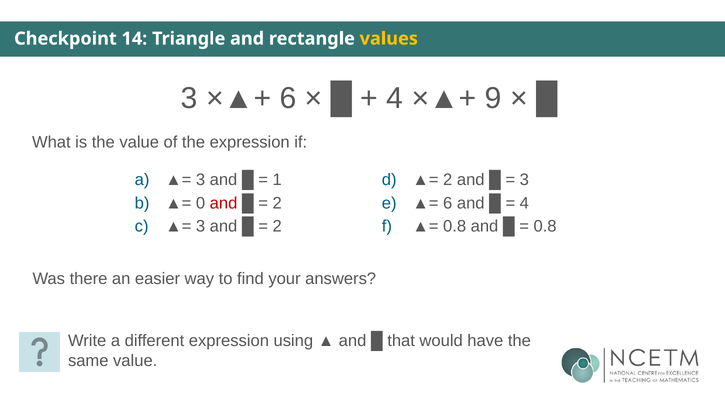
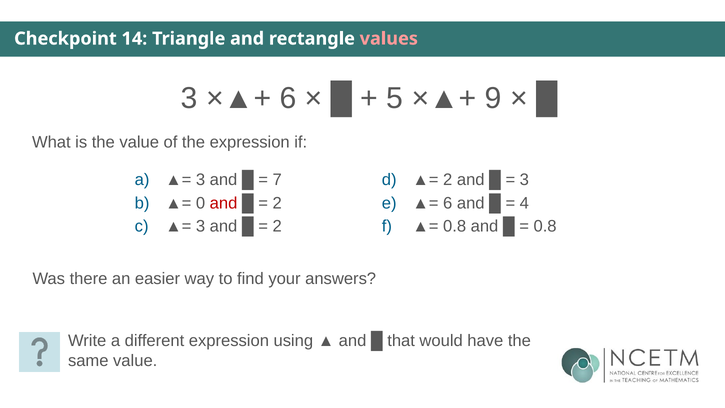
values colour: yellow -> pink
4 at (395, 98): 4 -> 5
1: 1 -> 7
